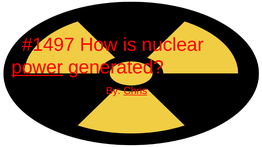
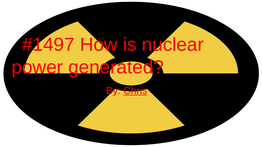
power underline: present -> none
